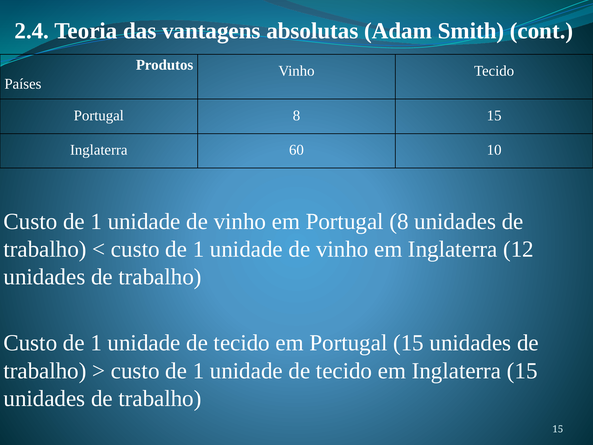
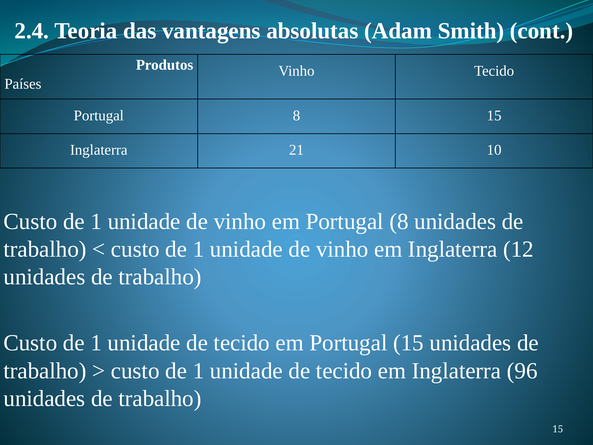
60: 60 -> 21
Inglaterra 15: 15 -> 96
